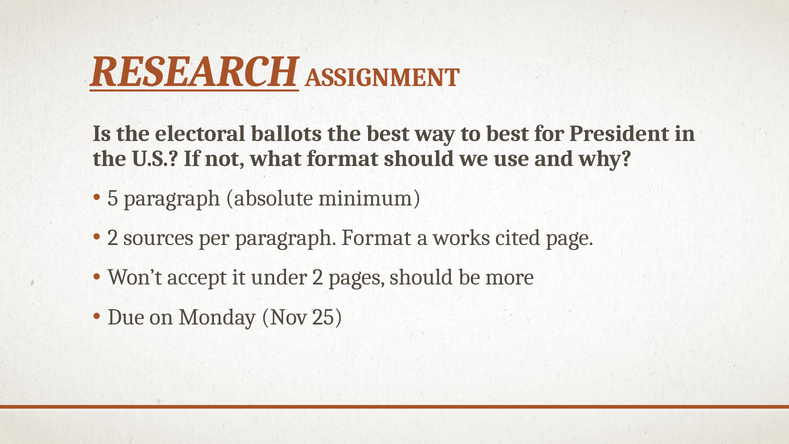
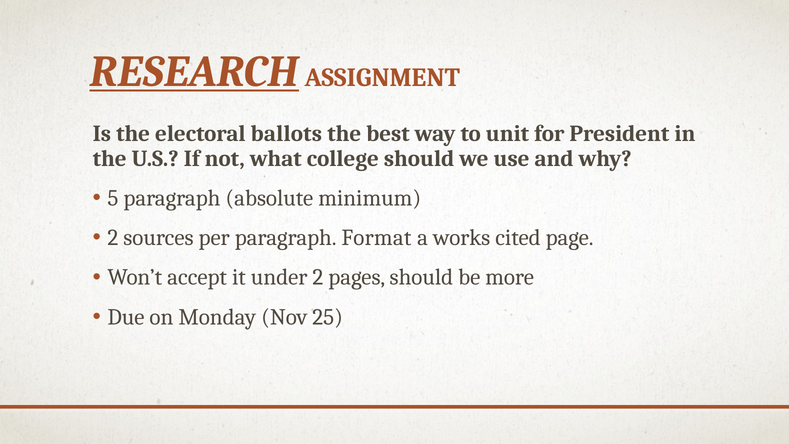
to best: best -> unit
what format: format -> college
